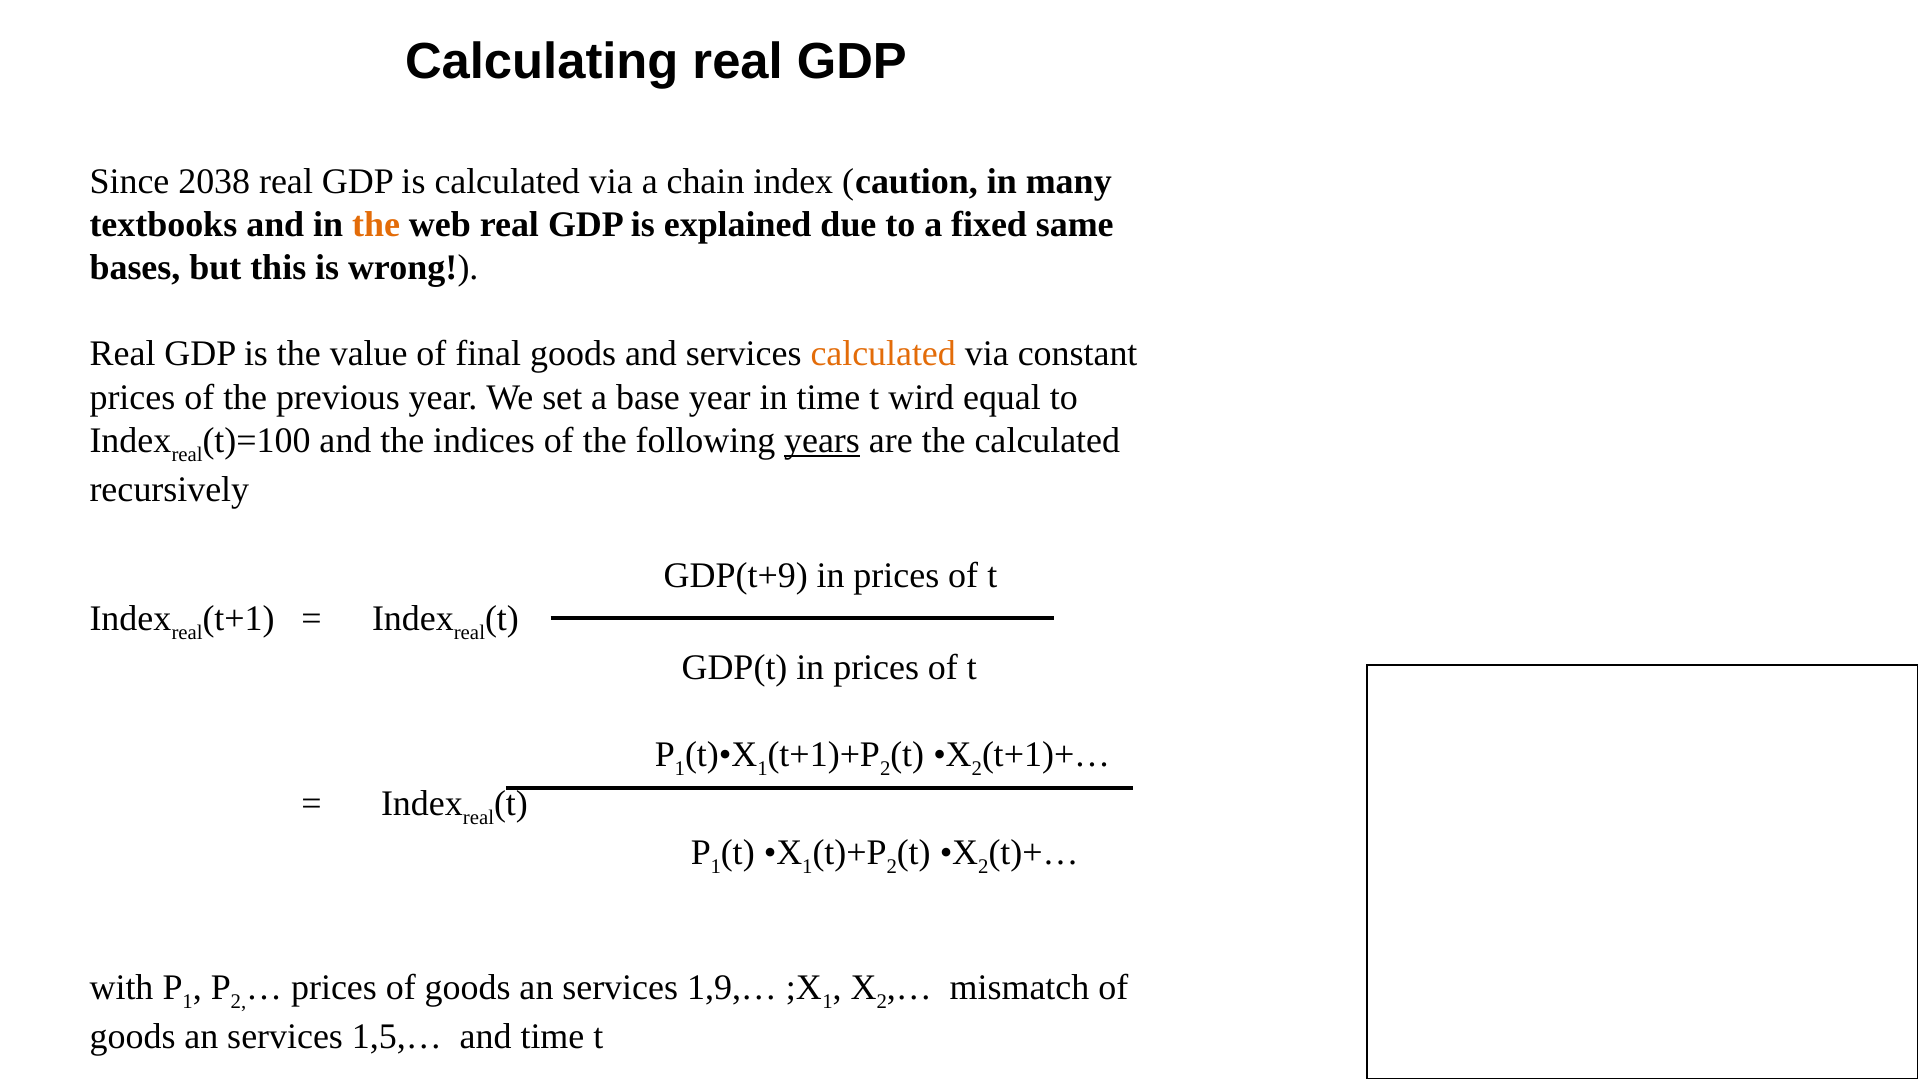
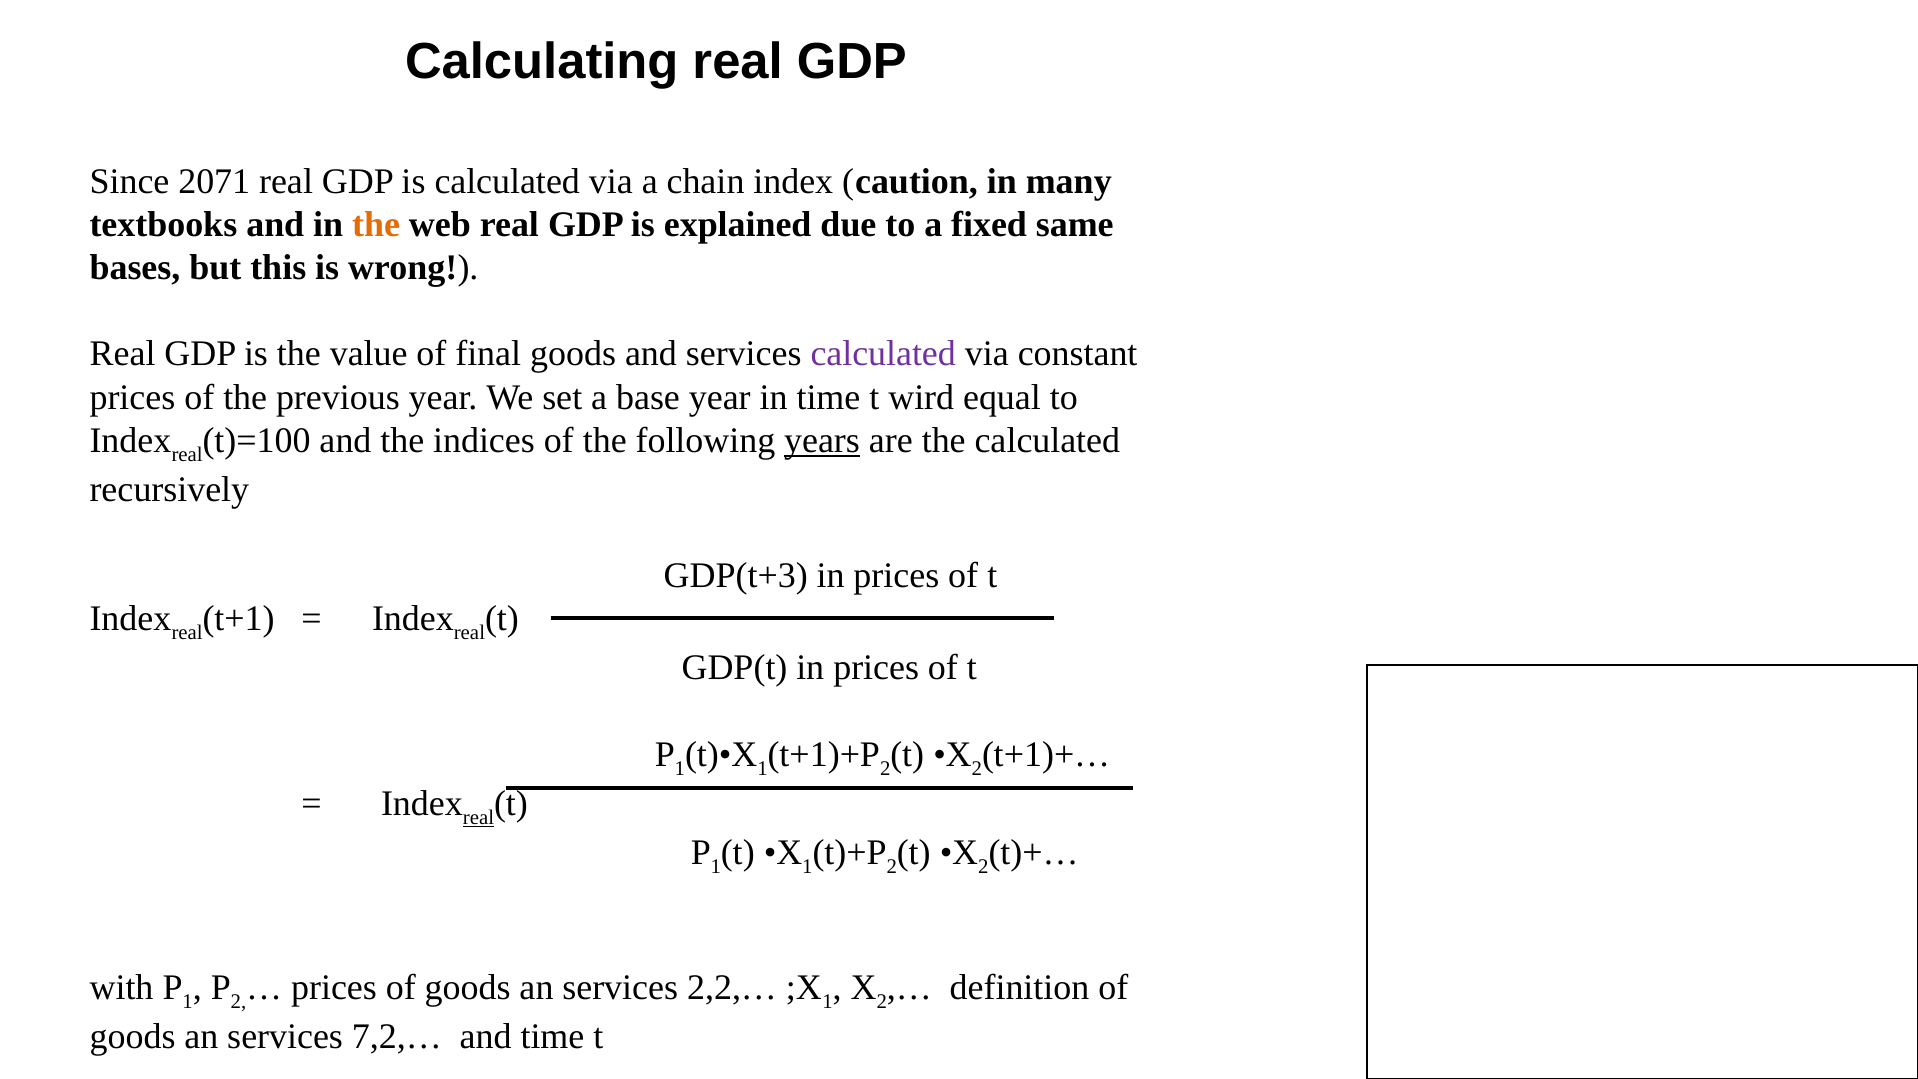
2038: 2038 -> 2071
calculated at (883, 354) colour: orange -> purple
GDP(t+9: GDP(t+9 -> GDP(t+3
real at (479, 817) underline: none -> present
1,9,…: 1,9,… -> 2,2,…
mismatch: mismatch -> definition
1,5,…: 1,5,… -> 7,2,…
